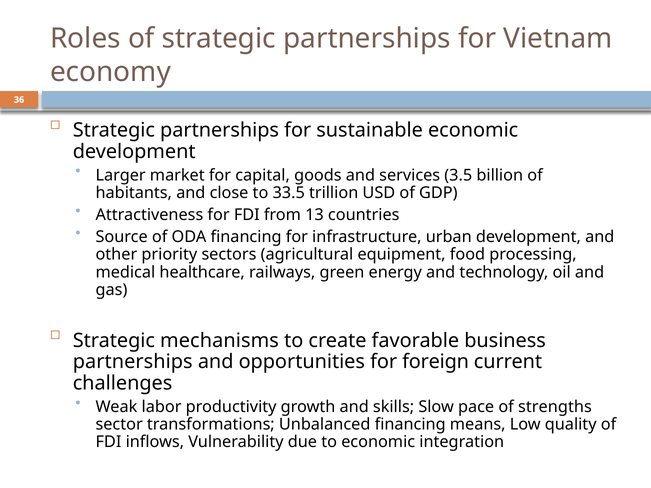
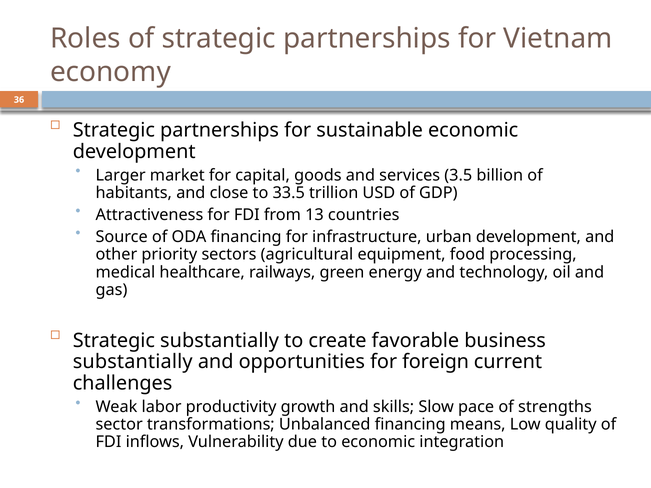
Strategic mechanisms: mechanisms -> substantially
partnerships at (133, 362): partnerships -> substantially
